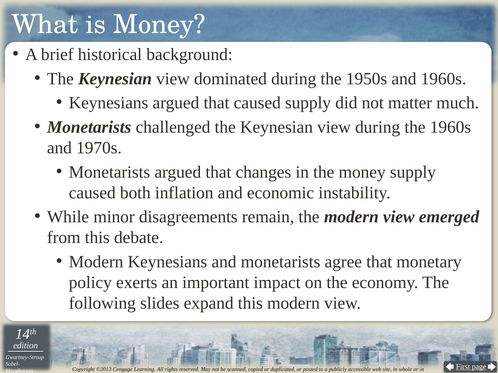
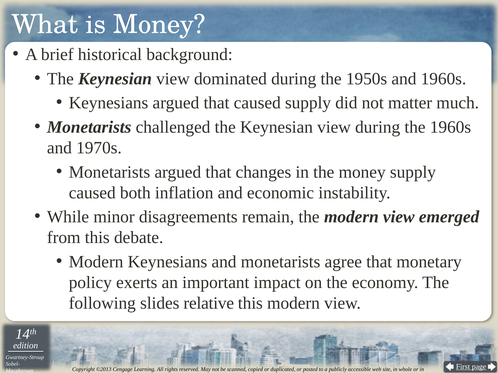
expand: expand -> relative
